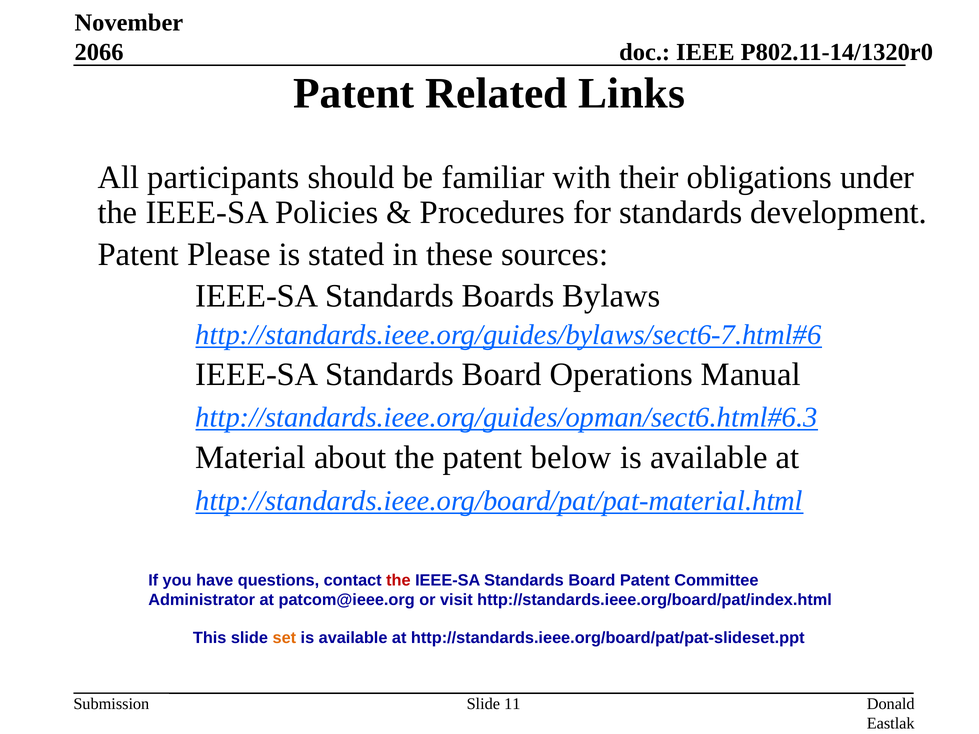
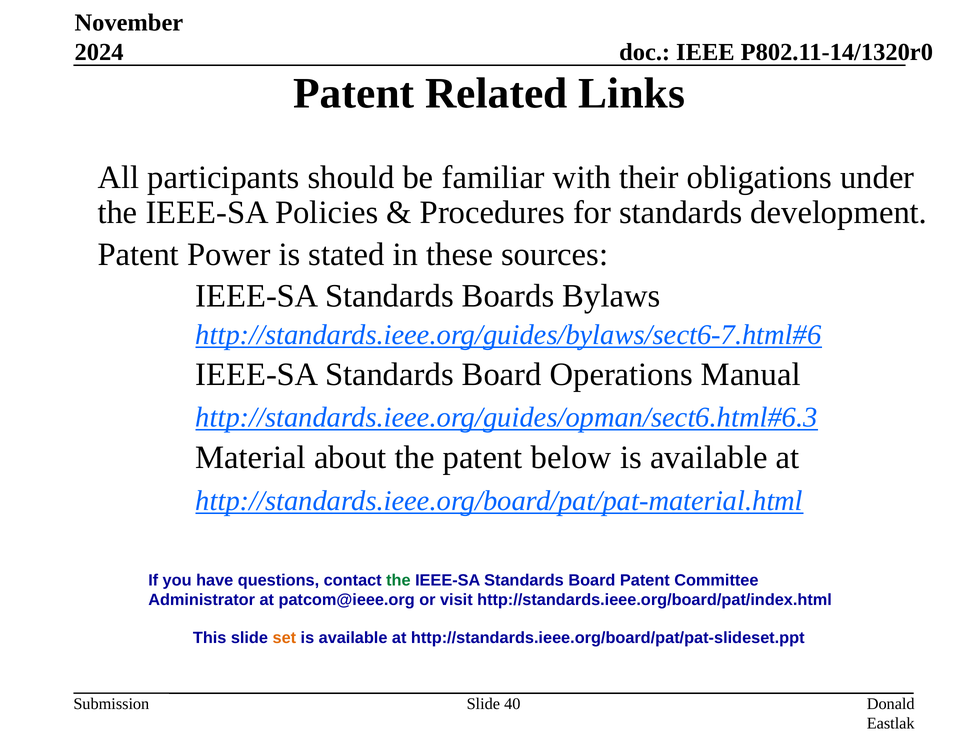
2066: 2066 -> 2024
Please: Please -> Power
the at (398, 580) colour: red -> green
11: 11 -> 40
